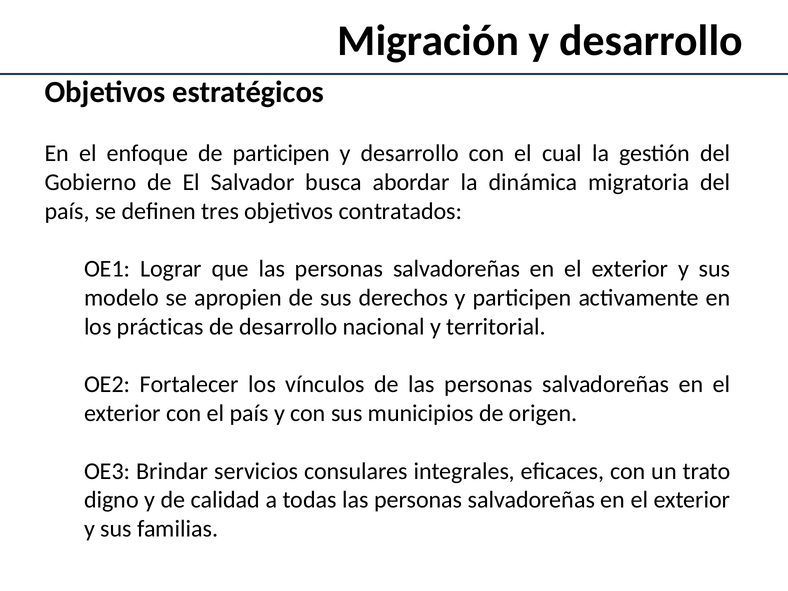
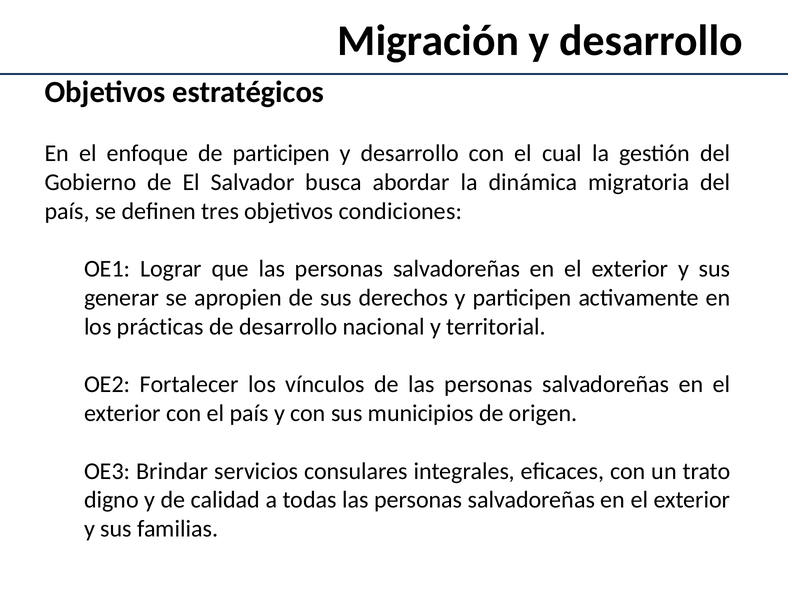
contratados: contratados -> condiciones
modelo: modelo -> generar
